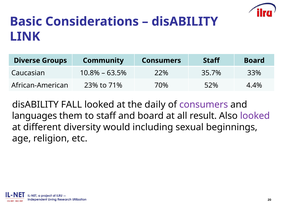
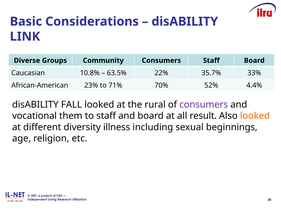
daily: daily -> rural
languages: languages -> vocational
looked at (255, 116) colour: purple -> orange
would: would -> illness
